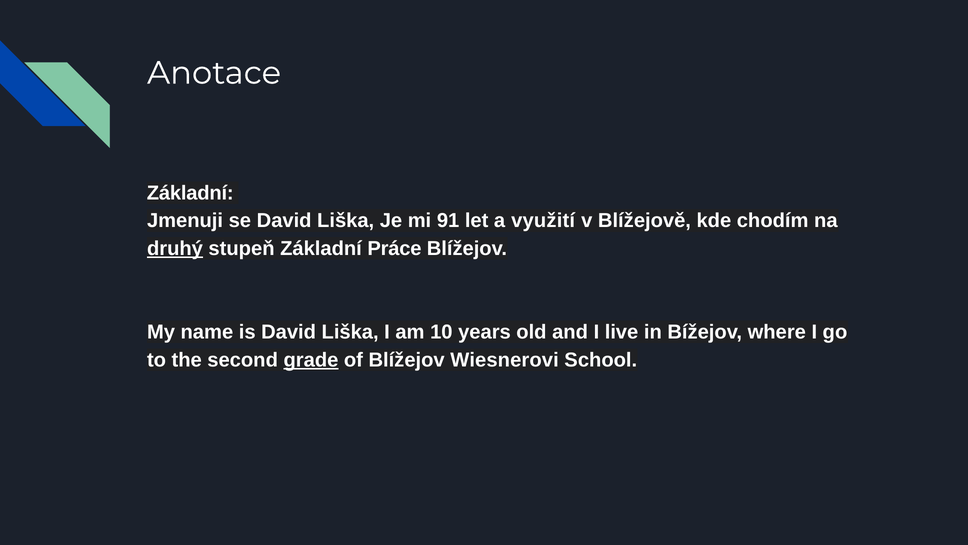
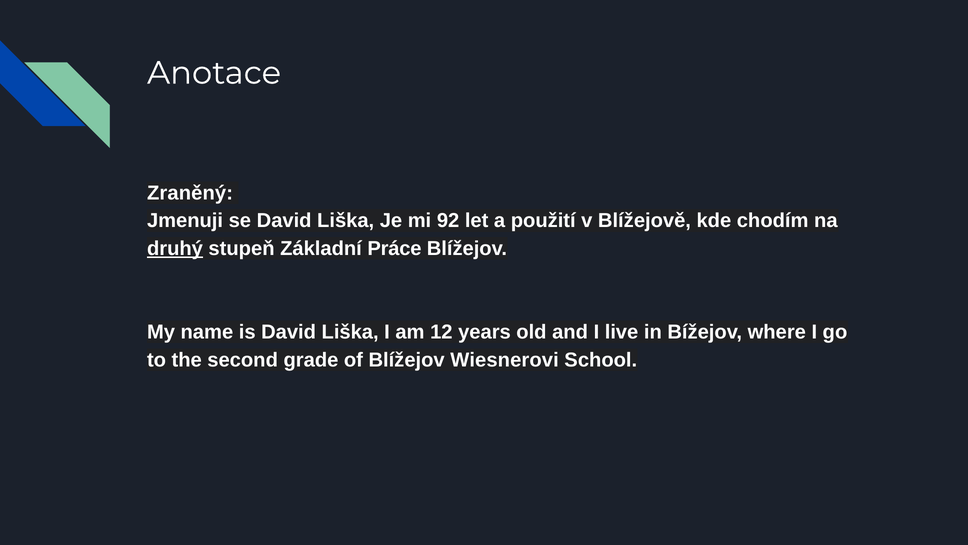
Základní at (190, 193): Základní -> Zraněný
91: 91 -> 92
využití: využití -> použití
10: 10 -> 12
grade underline: present -> none
